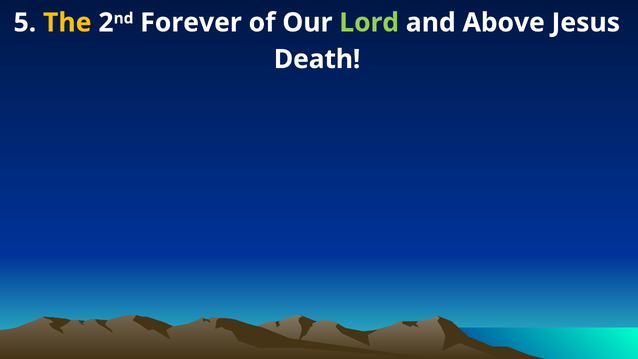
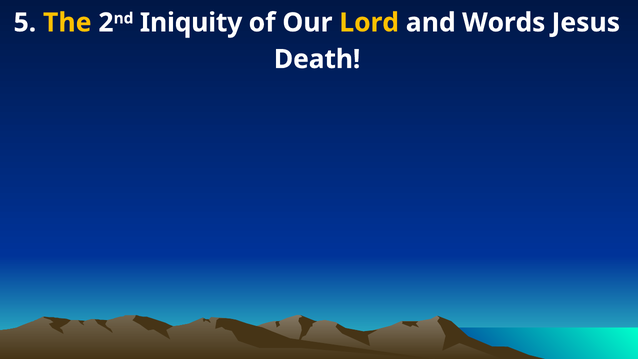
Forever: Forever -> Iniquity
Lord colour: light green -> yellow
Above: Above -> Words
